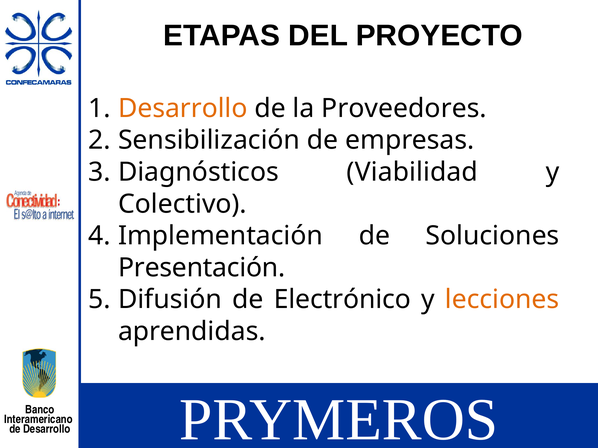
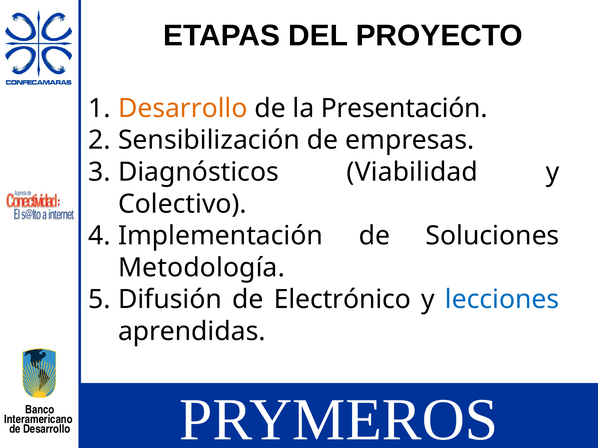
Proveedores: Proveedores -> Presentación
Presentación: Presentación -> Metodología
lecciones colour: orange -> blue
